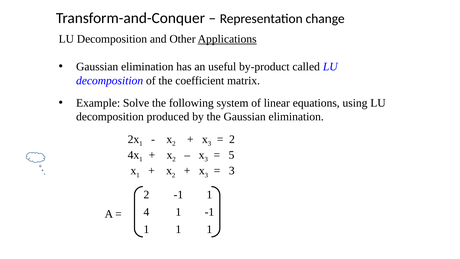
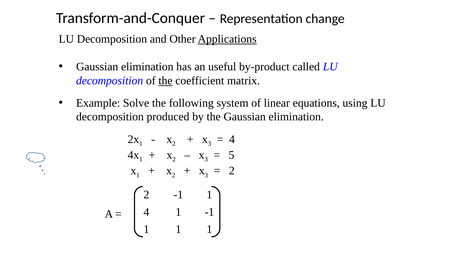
the at (165, 80) underline: none -> present
2 at (232, 139): 2 -> 4
3 at (232, 171): 3 -> 2
